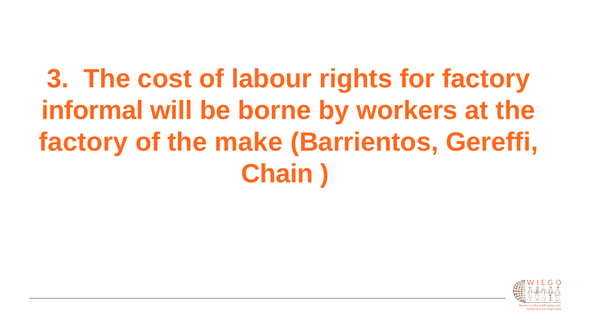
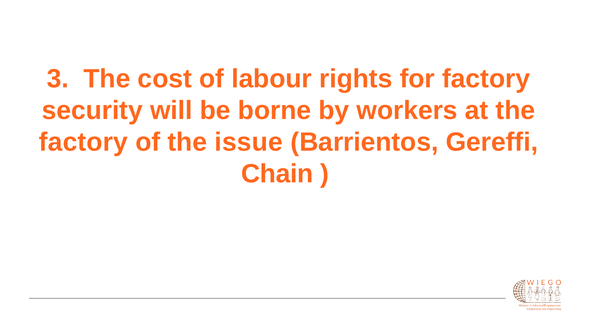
informal: informal -> security
make: make -> issue
